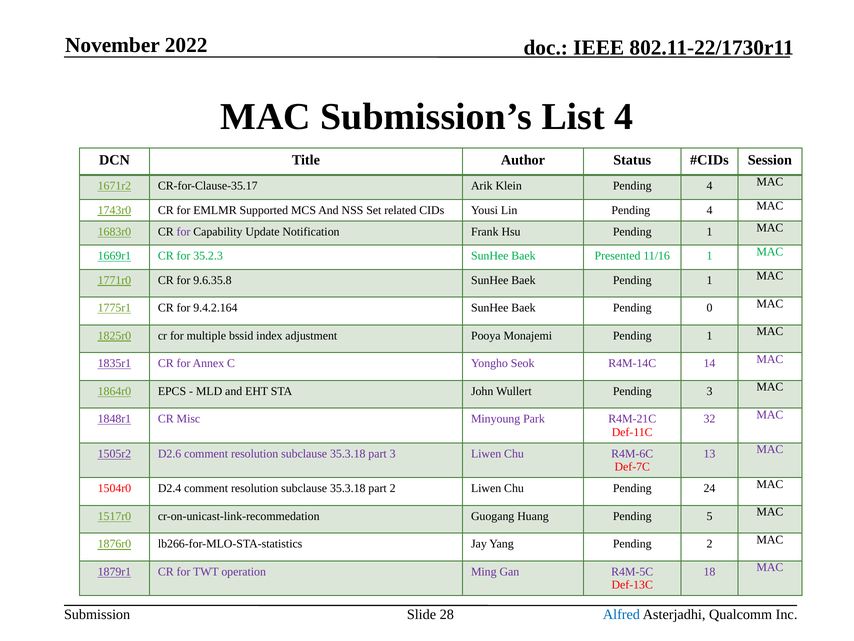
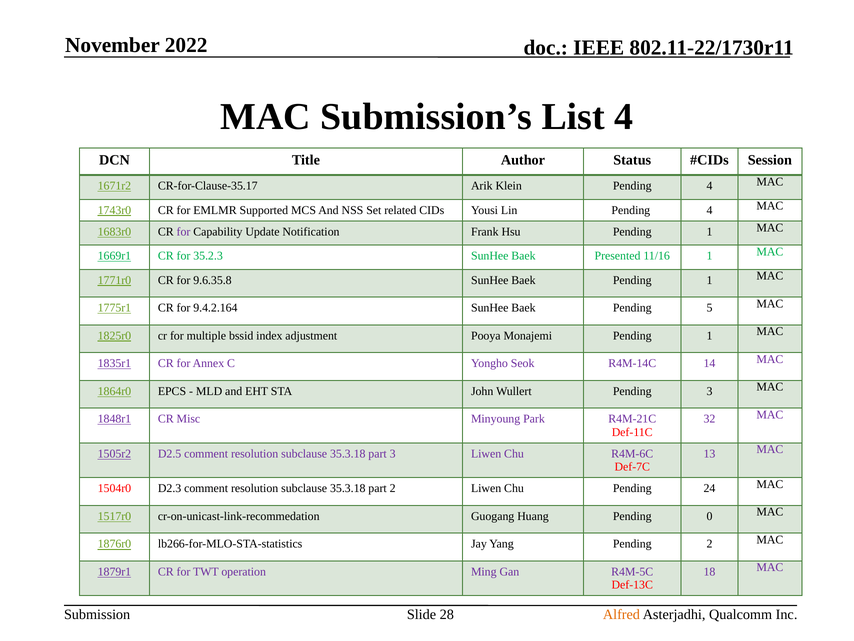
0: 0 -> 5
D2.6: D2.6 -> D2.5
D2.4: D2.4 -> D2.3
5: 5 -> 0
Alfred colour: blue -> orange
